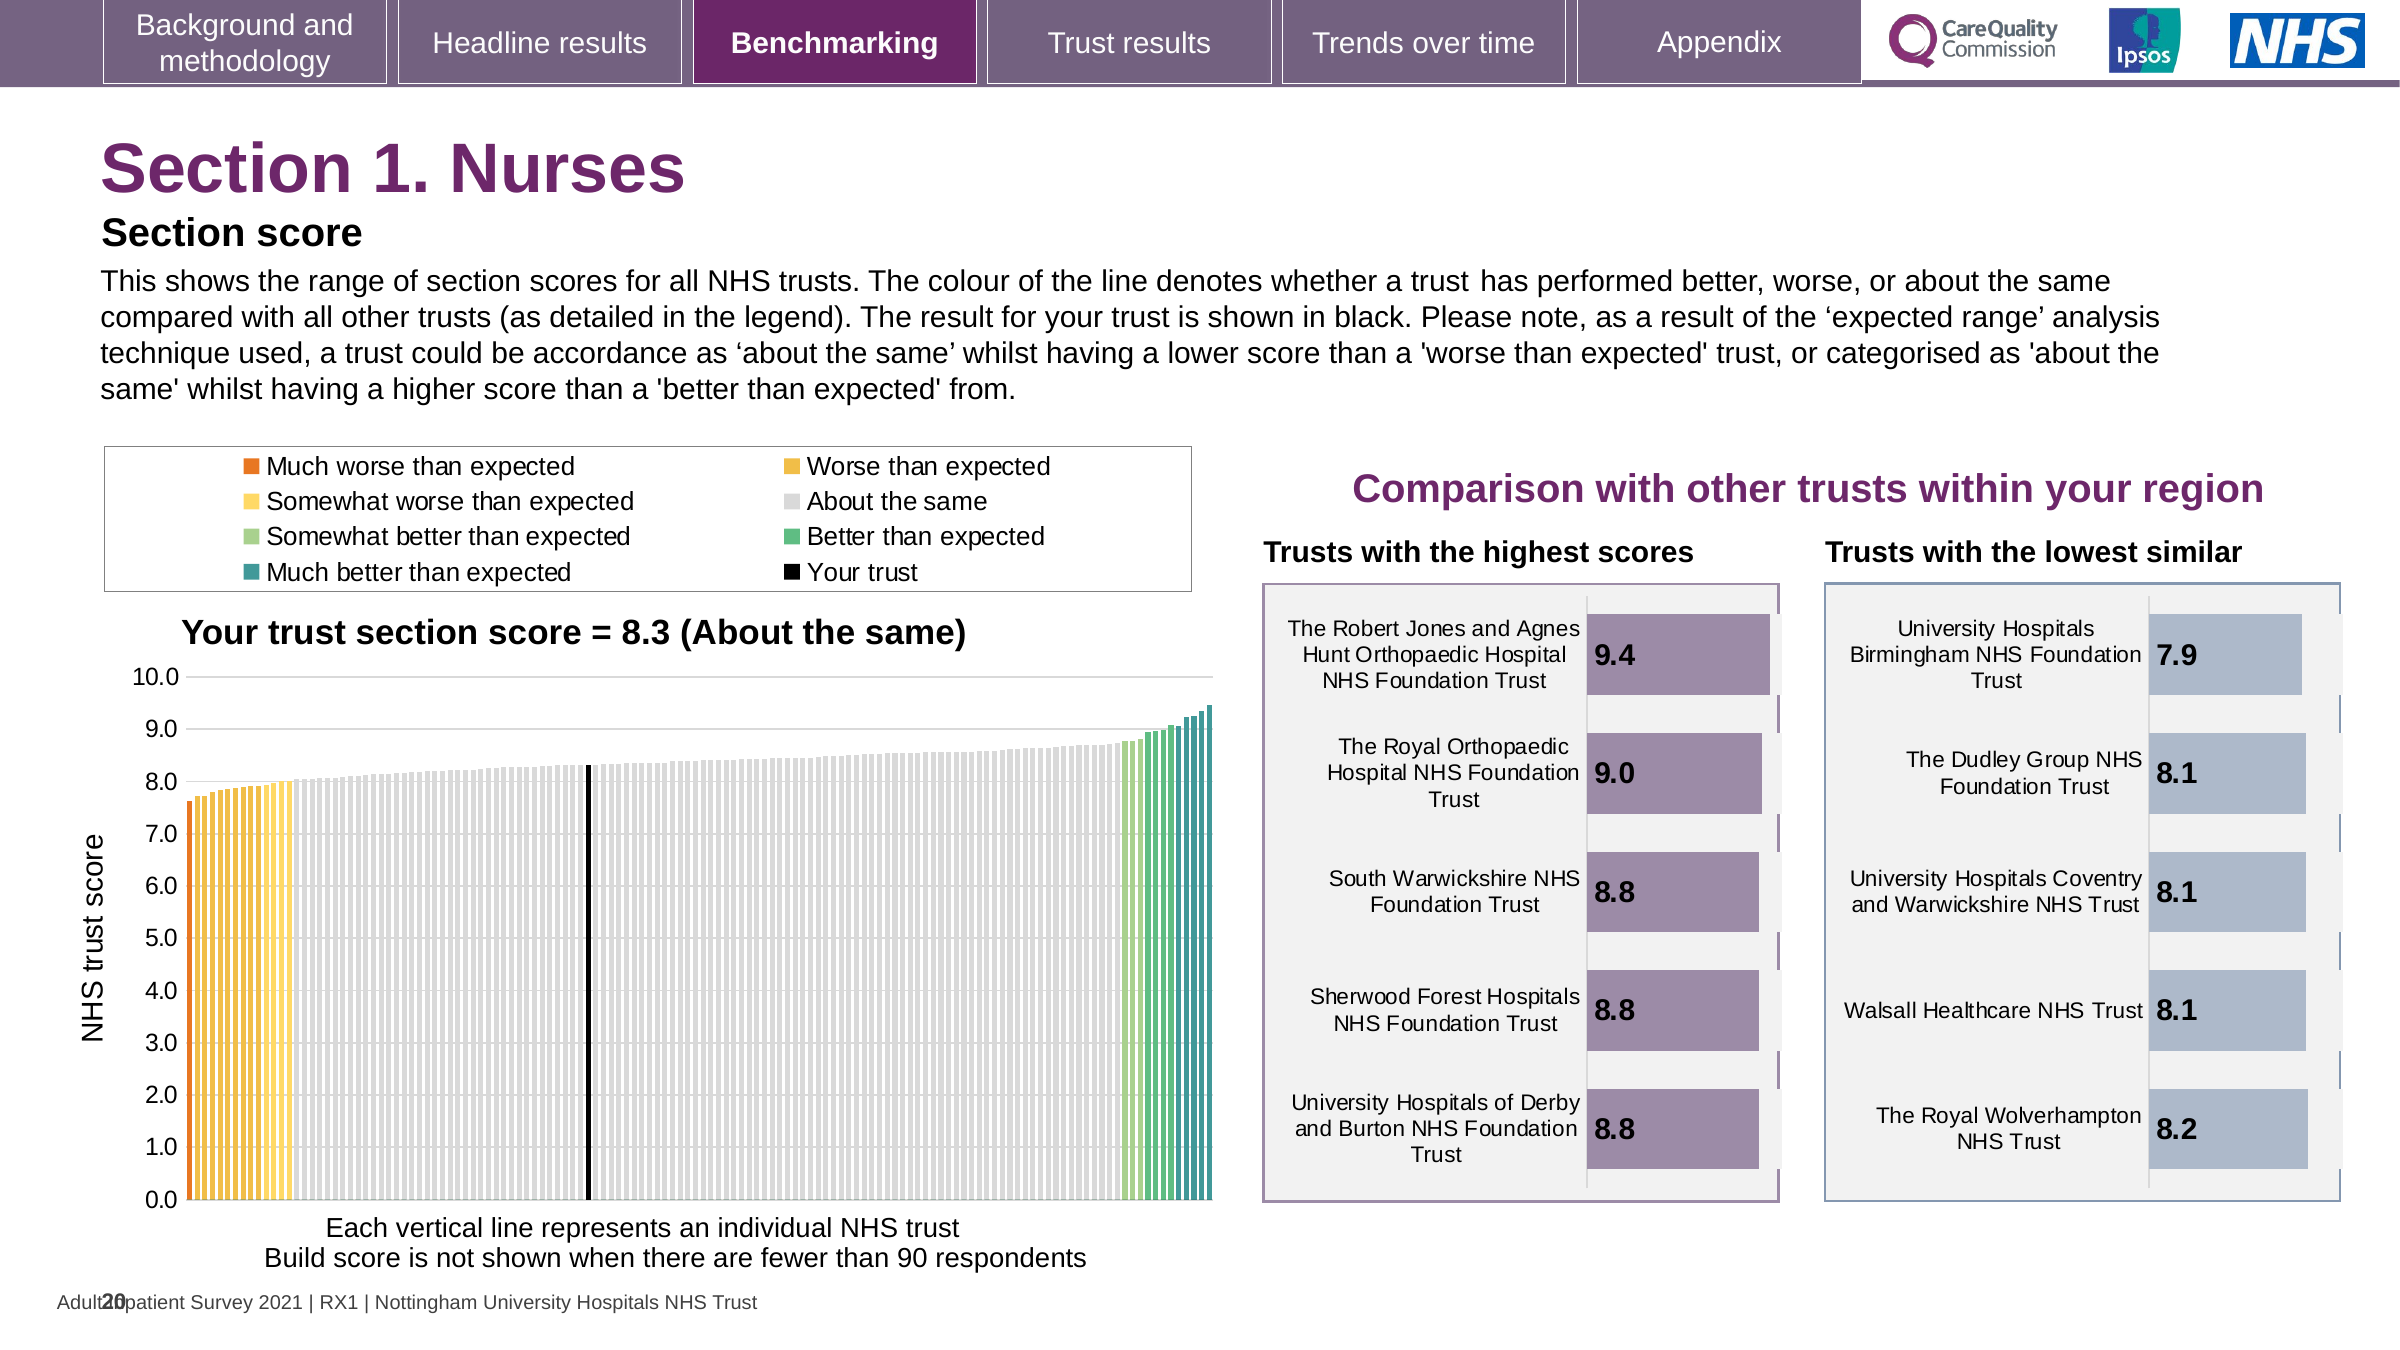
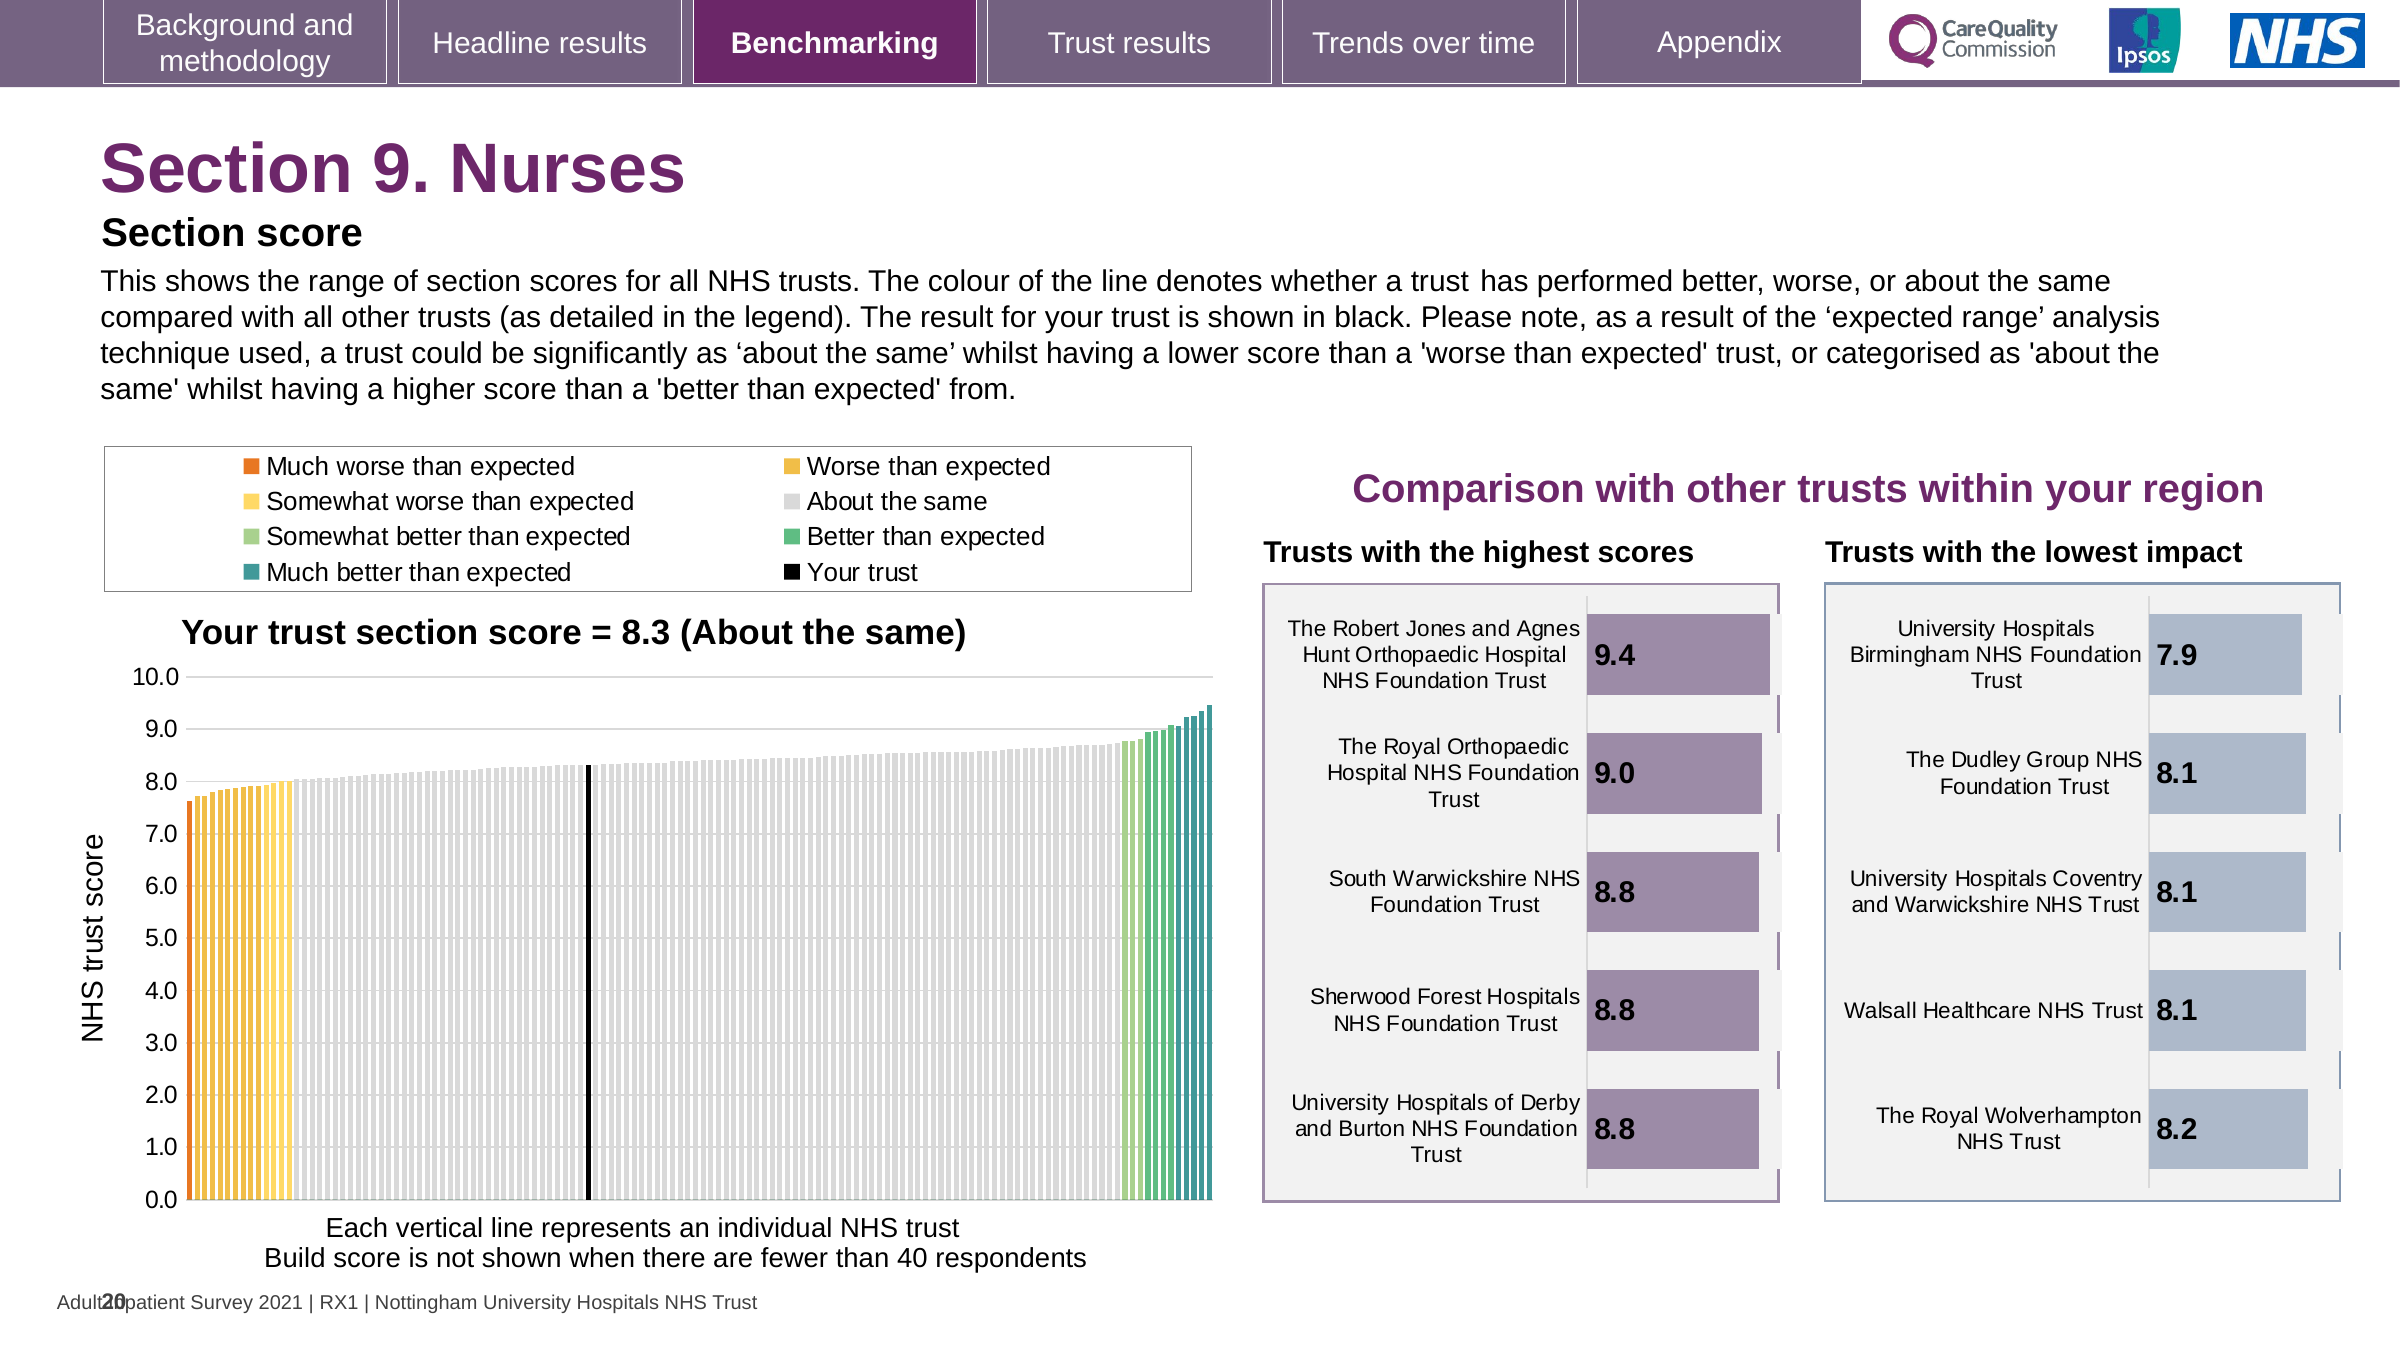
1: 1 -> 9
accordance: accordance -> significantly
similar: similar -> impact
90: 90 -> 40
